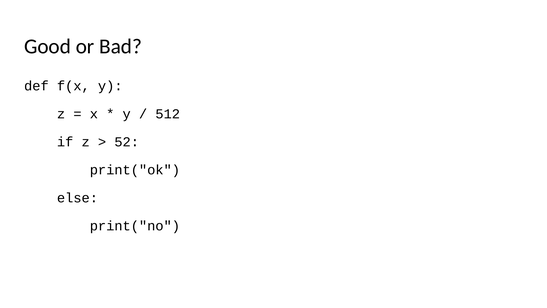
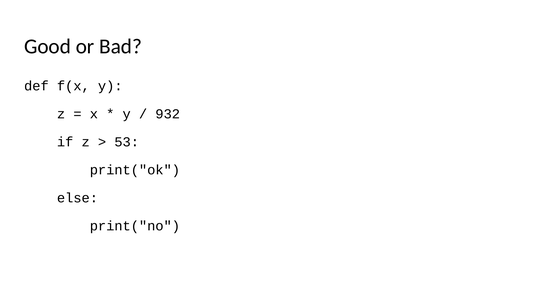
512: 512 -> 932
52: 52 -> 53
